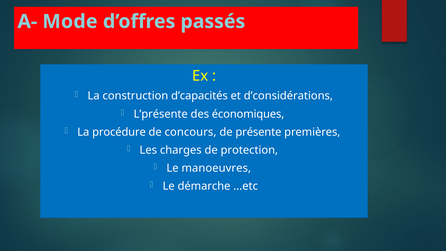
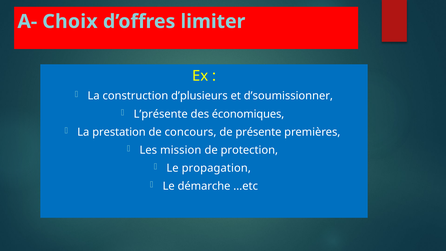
Mode: Mode -> Choix
passés: passés -> limiter
d’capacités: d’capacités -> d’plusieurs
d’considérations: d’considérations -> d’soumissionner
procédure: procédure -> prestation
charges: charges -> mission
manoeuvres: manoeuvres -> propagation
